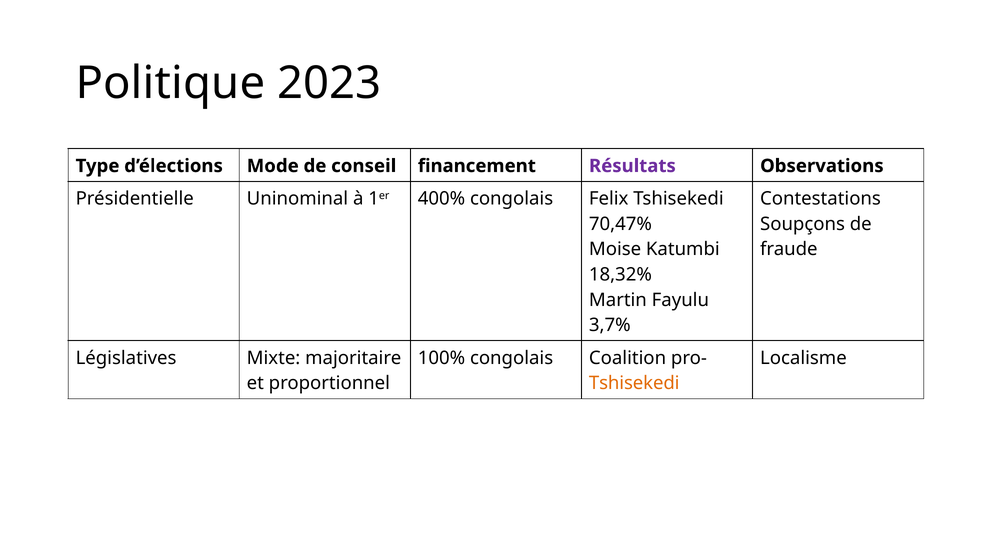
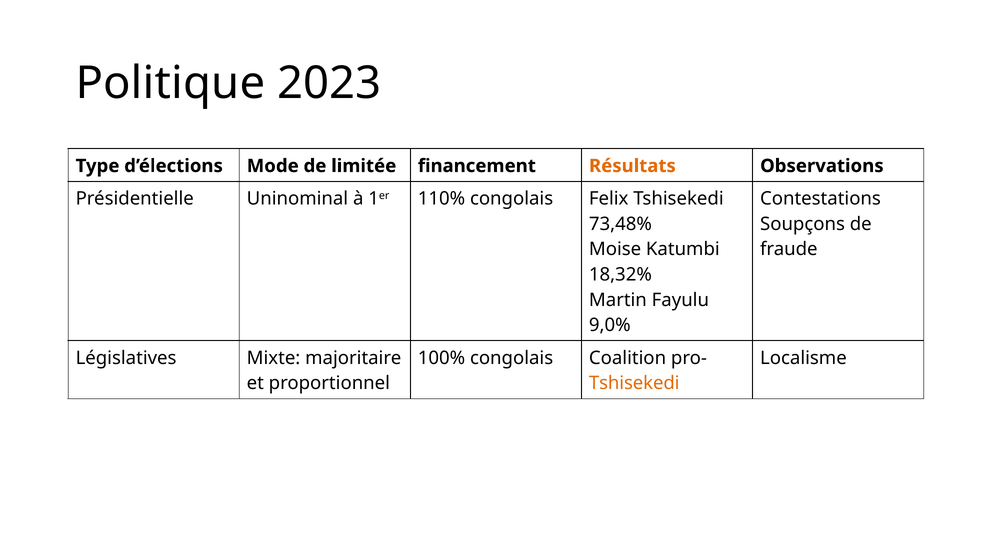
conseil: conseil -> limitée
Résultats colour: purple -> orange
400%: 400% -> 110%
70,47%: 70,47% -> 73,48%
3,7%: 3,7% -> 9,0%
